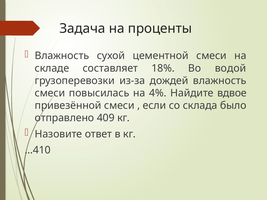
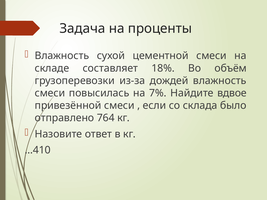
водой: водой -> объём
4%: 4% -> 7%
409: 409 -> 764
